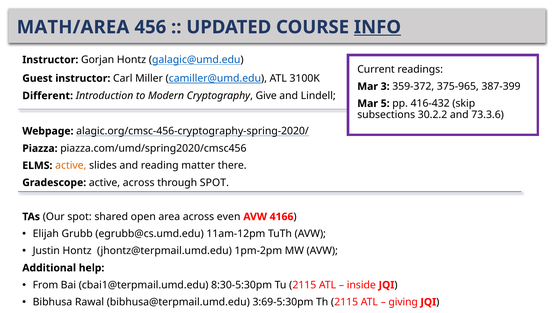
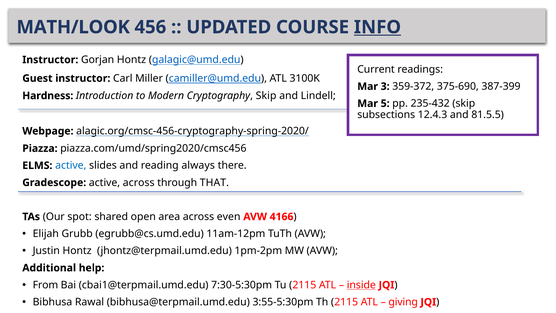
MATH/AREA: MATH/AREA -> MATH/LOOK
375-965: 375-965 -> 375-690
Different: Different -> Hardness
Cryptography Give: Give -> Skip
416-432: 416-432 -> 235-432
30.2.2: 30.2.2 -> 12.4.3
73.3.6: 73.3.6 -> 81.5.5
active at (71, 165) colour: orange -> blue
matter: matter -> always
through SPOT: SPOT -> THAT
8:30-5:30pm: 8:30-5:30pm -> 7:30-5:30pm
inside underline: none -> present
3:69-5:30pm: 3:69-5:30pm -> 3:55-5:30pm
